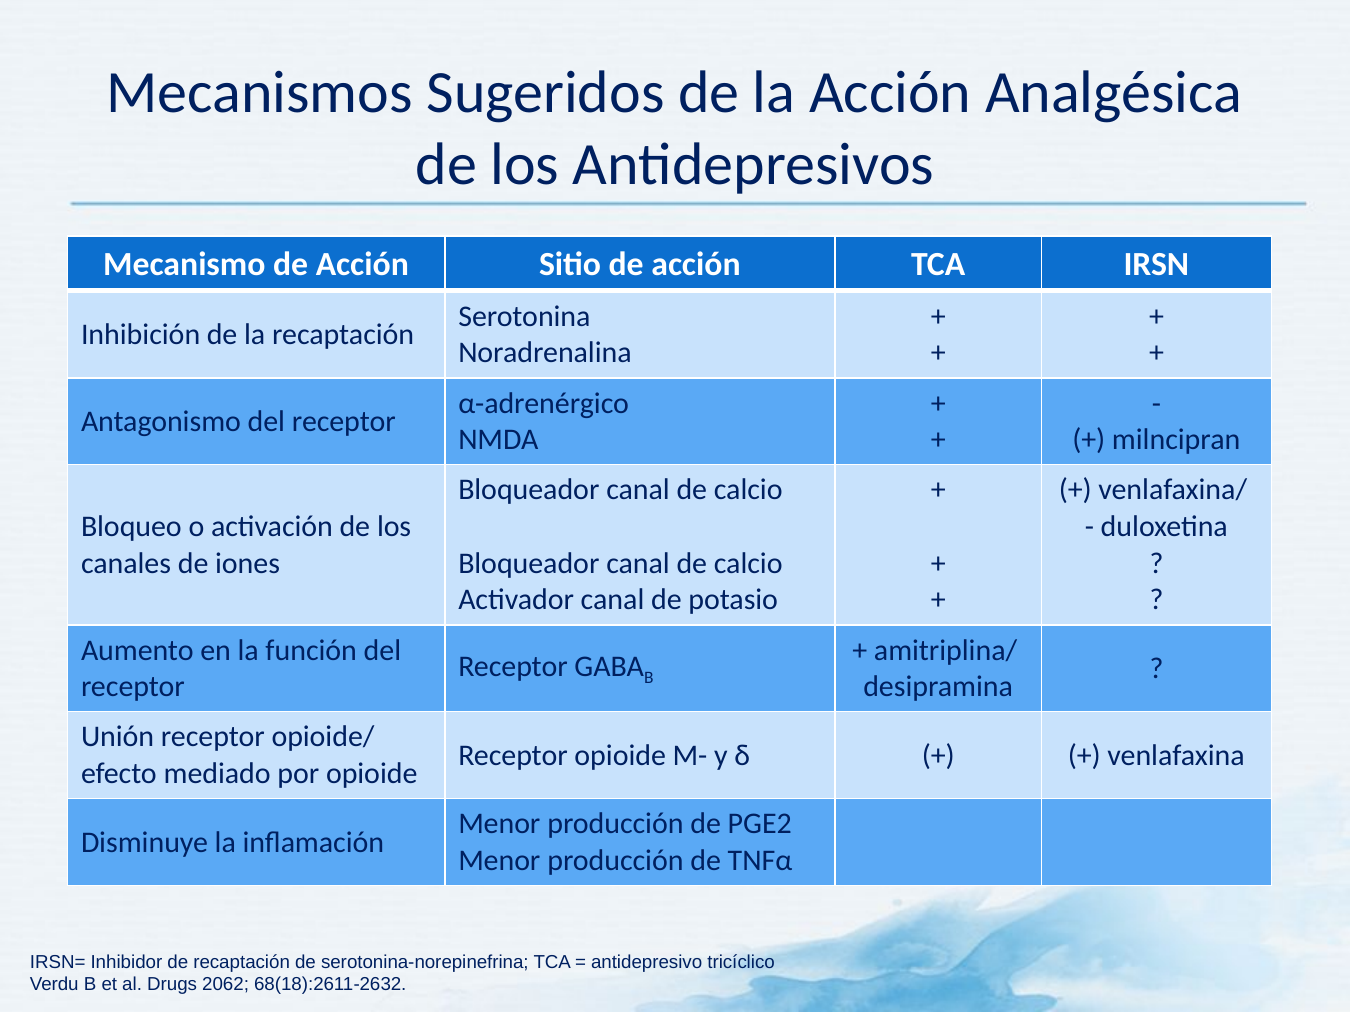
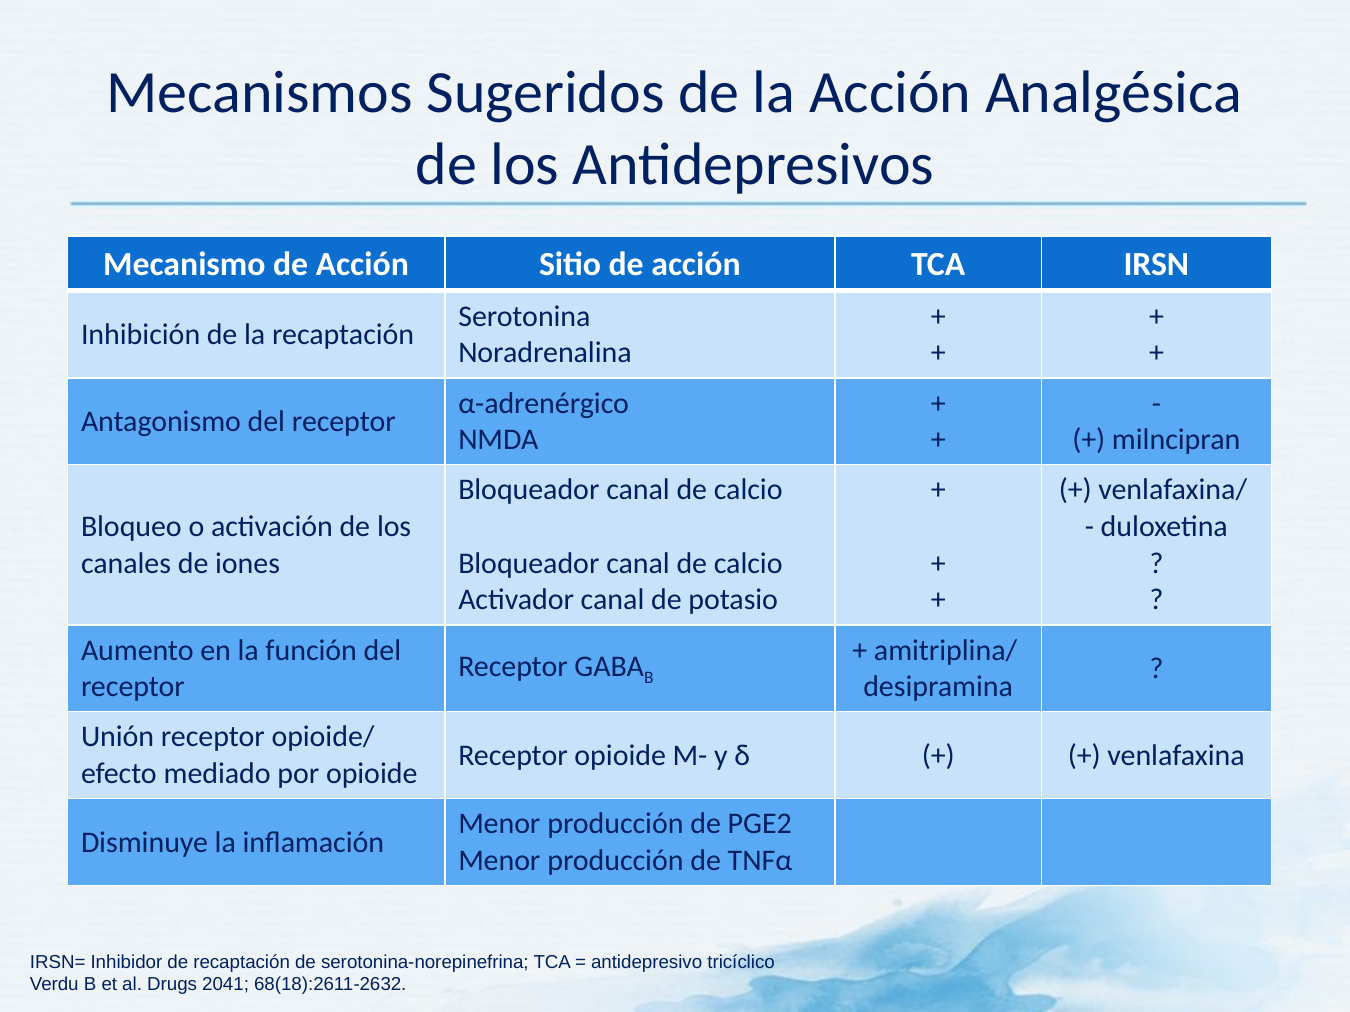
2062: 2062 -> 2041
